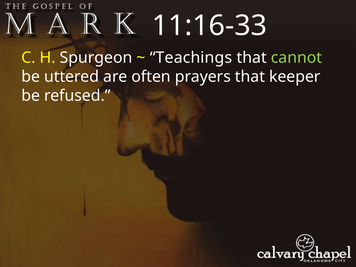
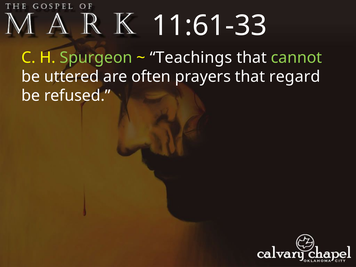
11:16-33: 11:16-33 -> 11:61-33
Spurgeon colour: white -> light green
keeper: keeper -> regard
